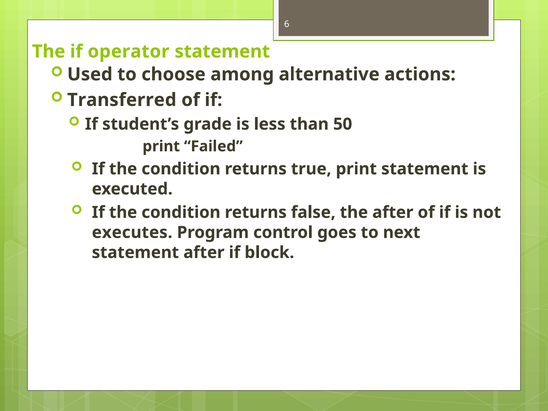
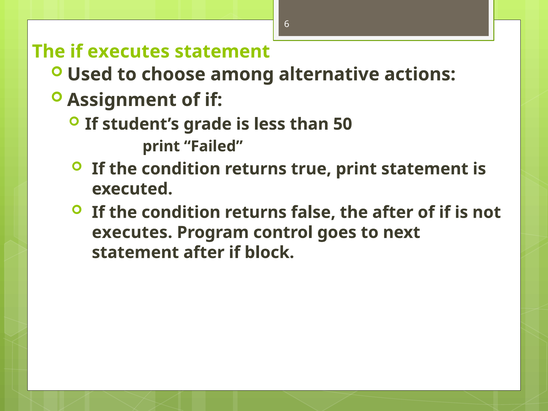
if operator: operator -> executes
Transferred: Transferred -> Assignment
